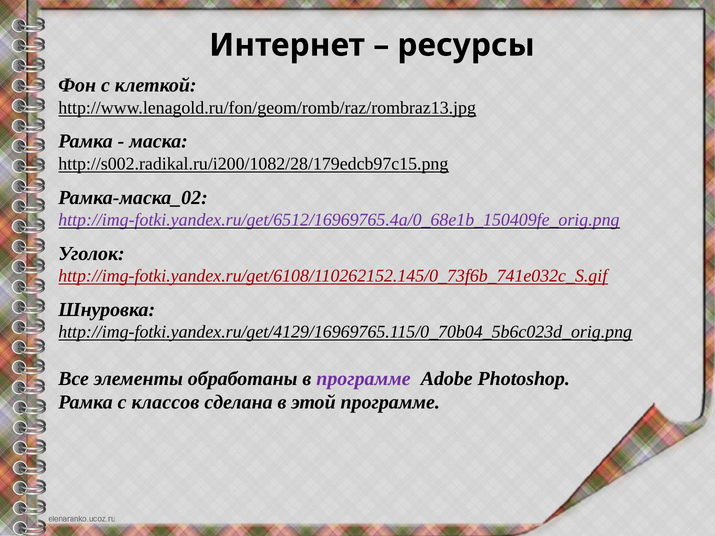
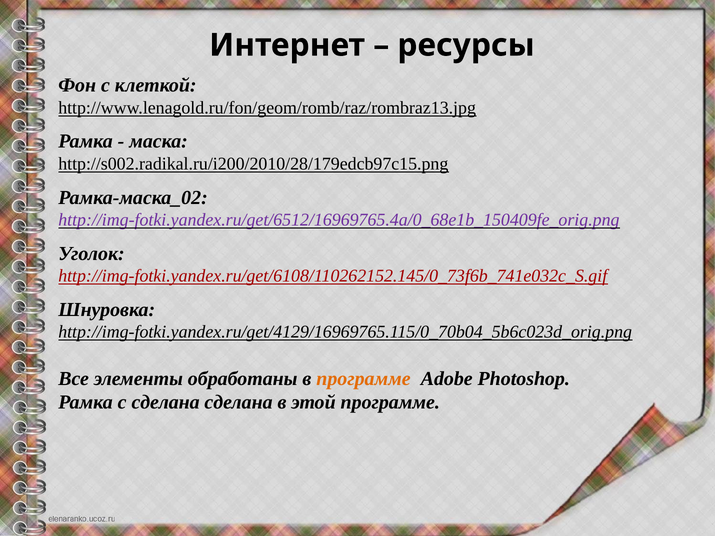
http://s002.radikal.ru/i200/1082/28/179edcb97c15.png: http://s002.radikal.ru/i200/1082/28/179edcb97c15.png -> http://s002.radikal.ru/i200/2010/28/179edcb97c15.png
программе at (363, 379) colour: purple -> orange
с классов: классов -> сделана
